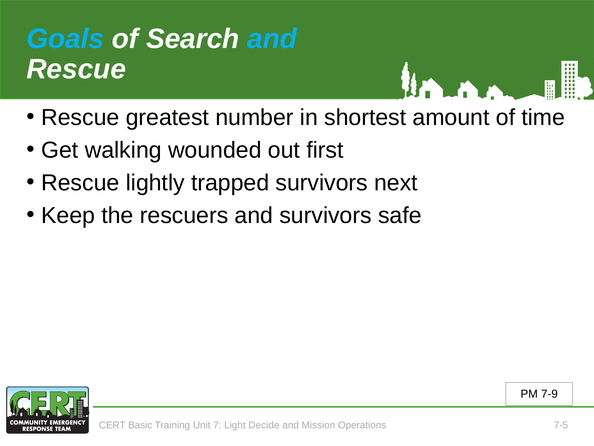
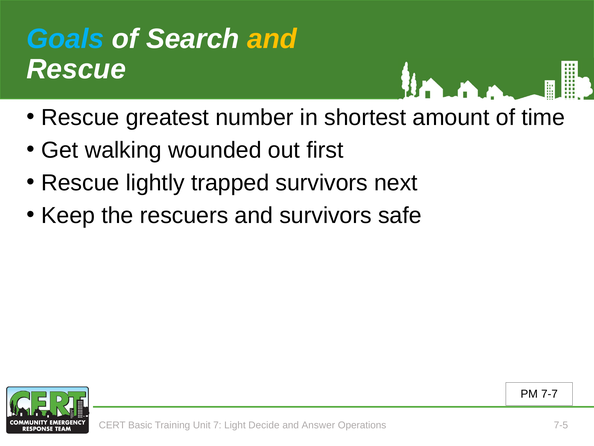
and at (272, 39) colour: light blue -> yellow
7-9: 7-9 -> 7-7
Mission: Mission -> Answer
